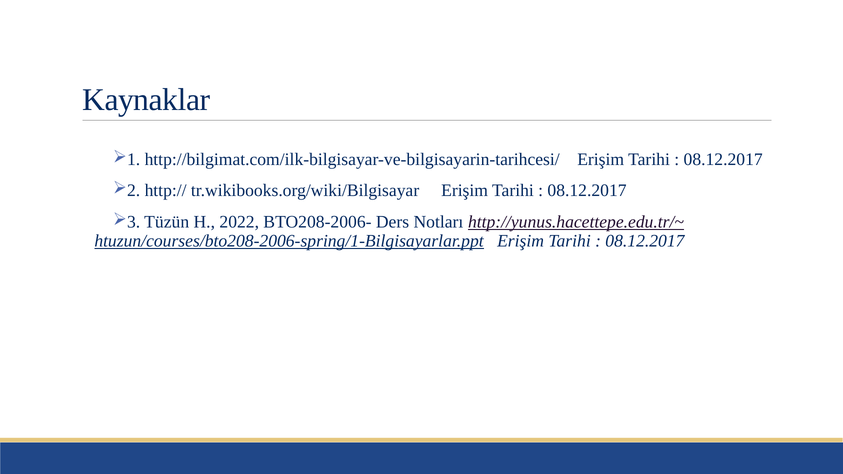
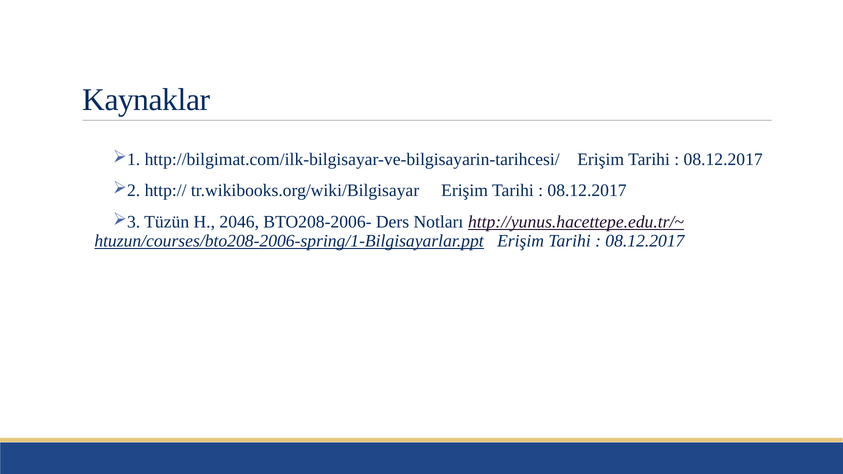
2022: 2022 -> 2046
